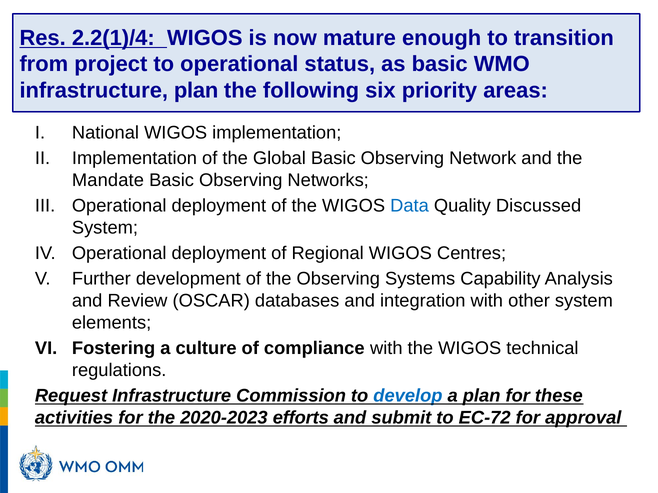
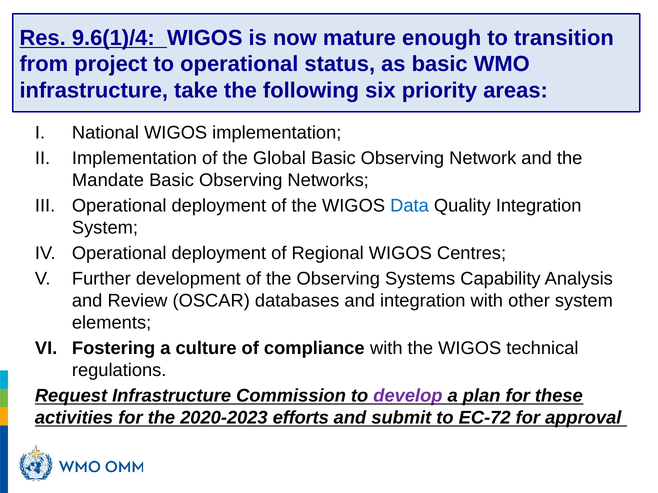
2.2(1)/4: 2.2(1)/4 -> 9.6(1)/4
infrastructure plan: plan -> take
Quality Discussed: Discussed -> Integration
develop colour: blue -> purple
